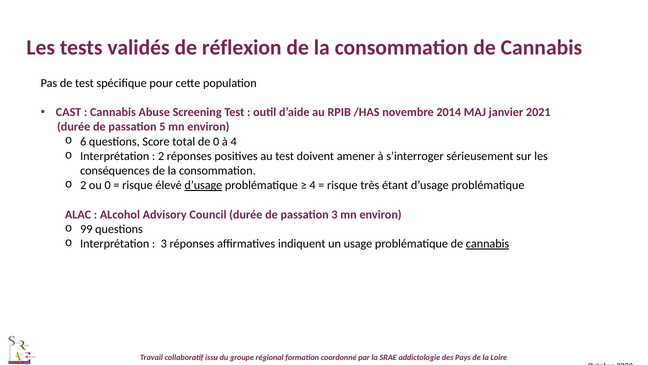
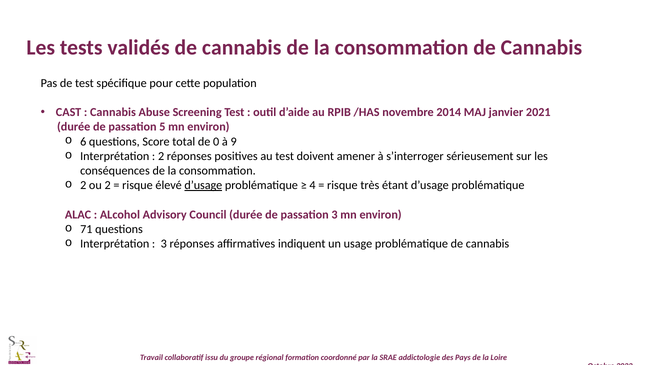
validés de réflexion: réflexion -> cannabis
à 4: 4 -> 9
ou 0: 0 -> 2
99: 99 -> 71
cannabis at (488, 243) underline: present -> none
